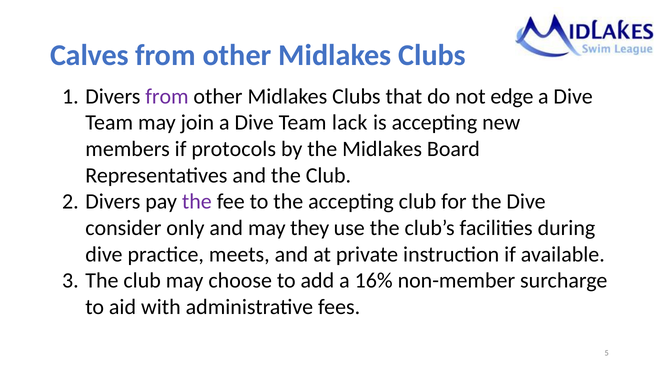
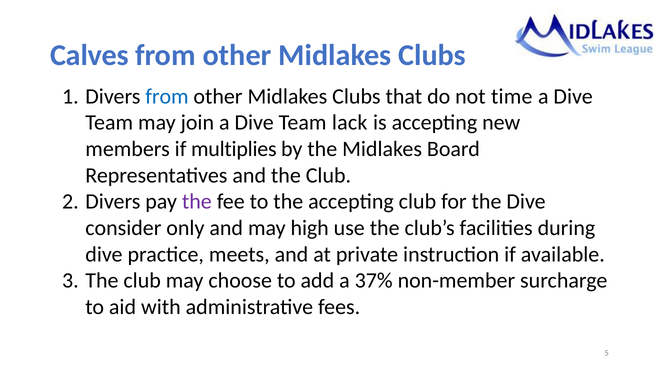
from at (167, 97) colour: purple -> blue
edge: edge -> time
protocols: protocols -> multiplies
they: they -> high
16%: 16% -> 37%
